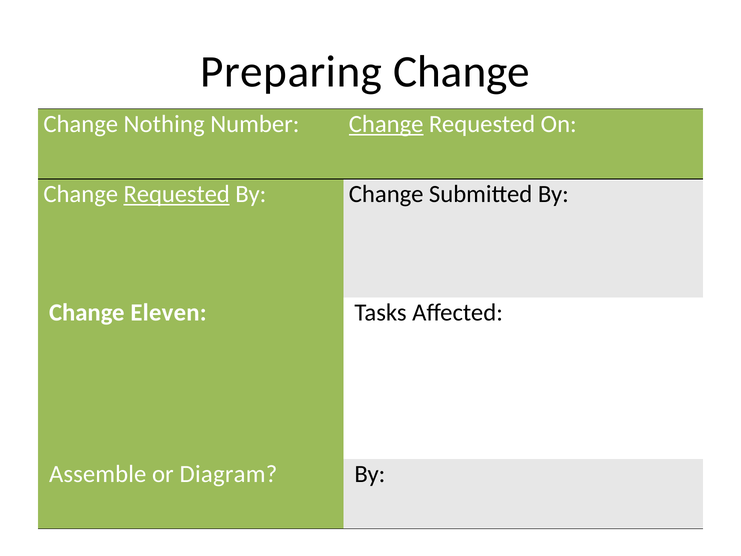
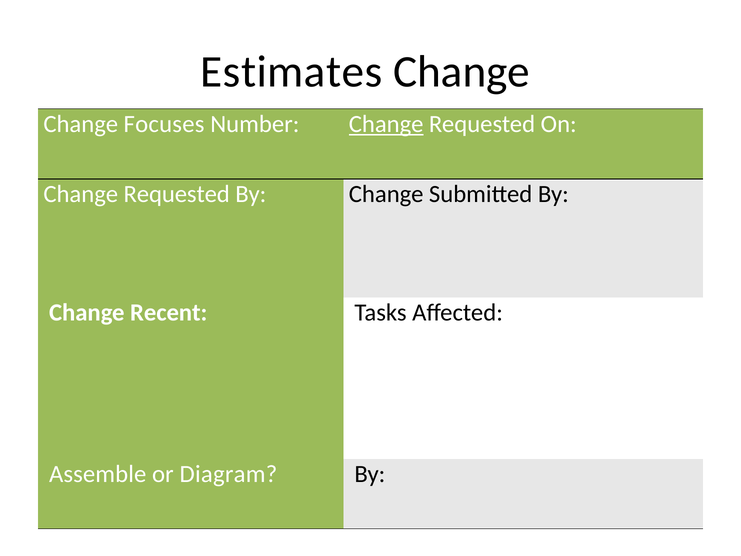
Preparing: Preparing -> Estimates
Nothing: Nothing -> Focuses
Requested at (177, 194) underline: present -> none
Eleven: Eleven -> Recent
